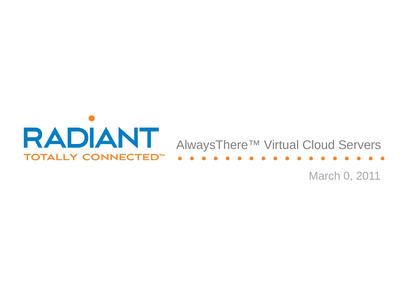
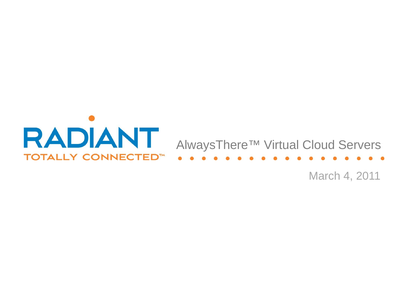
0: 0 -> 4
